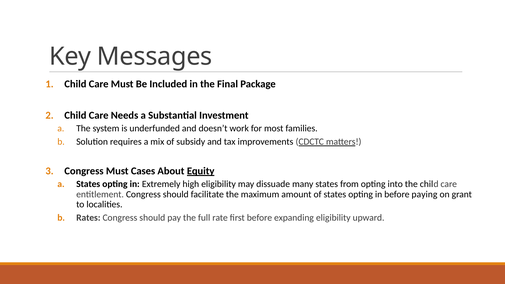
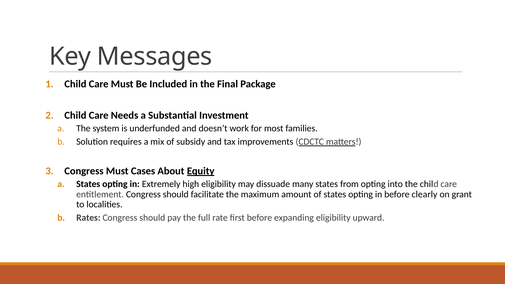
paying: paying -> clearly
